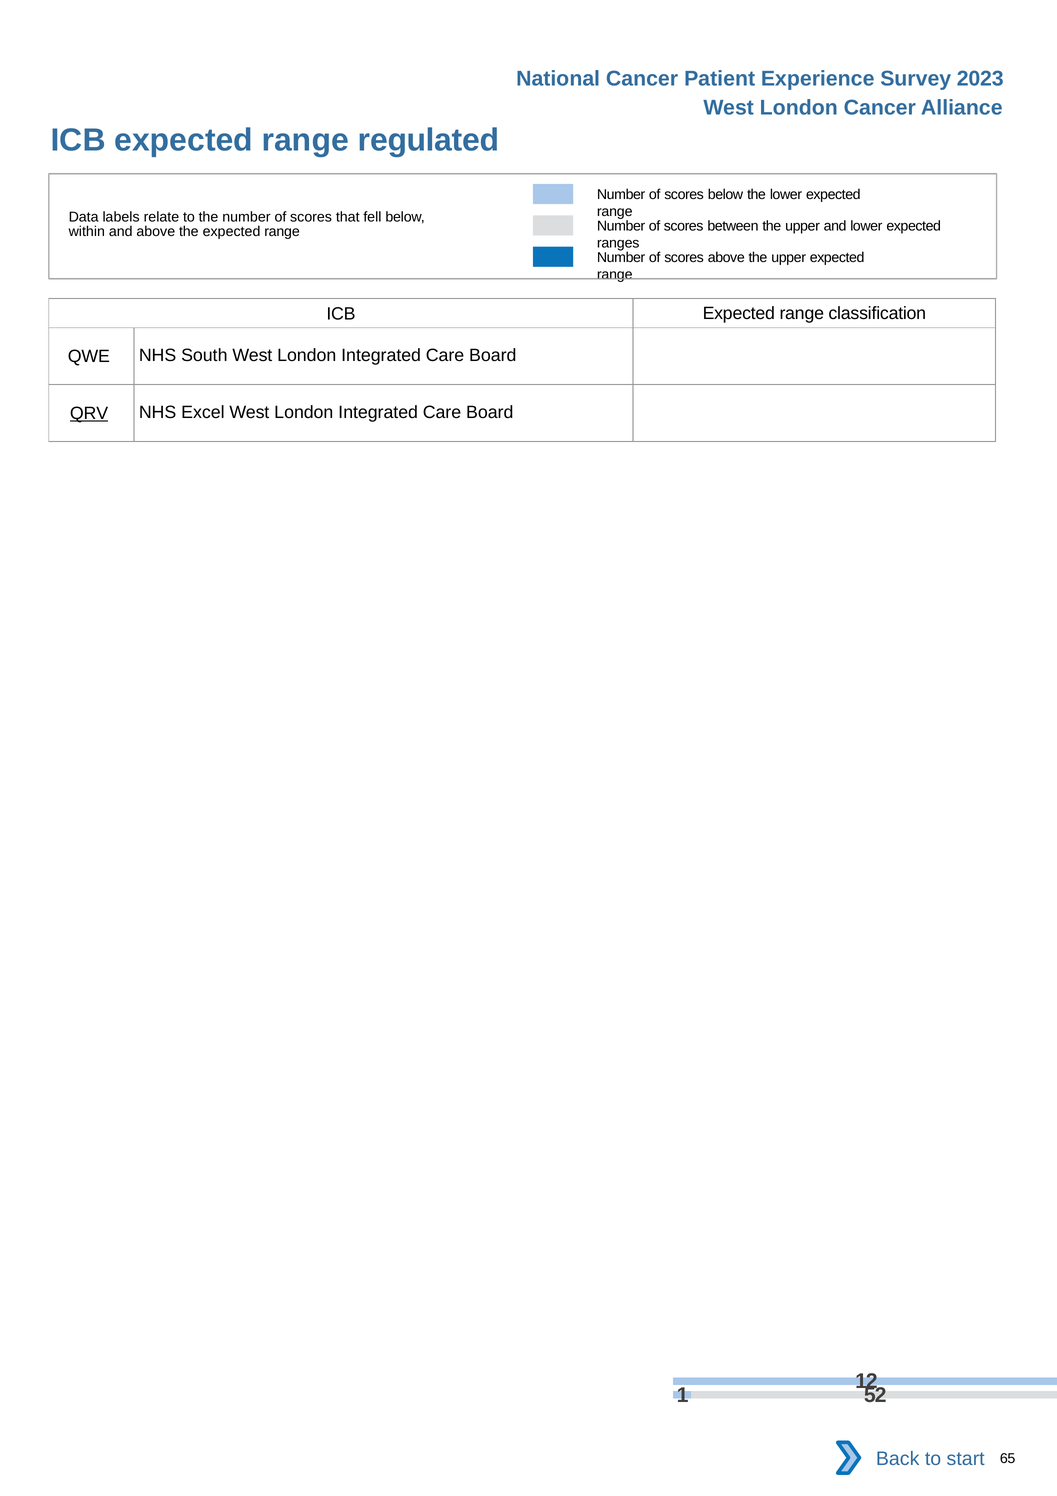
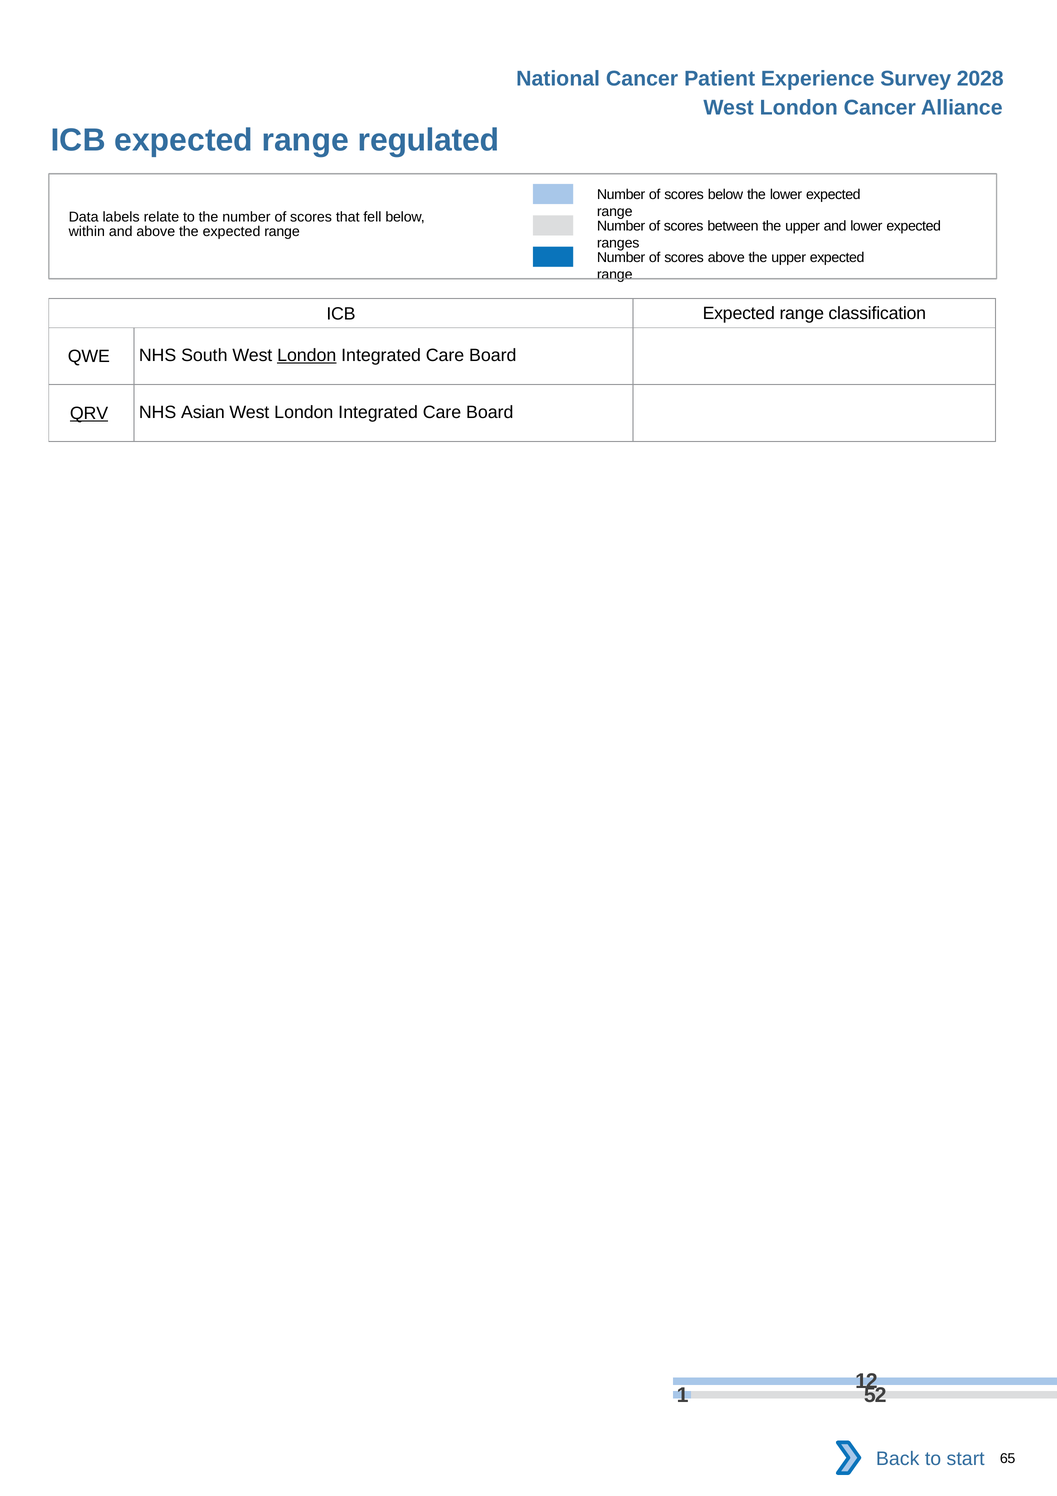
2023: 2023 -> 2028
London at (307, 355) underline: none -> present
Excel: Excel -> Asian
